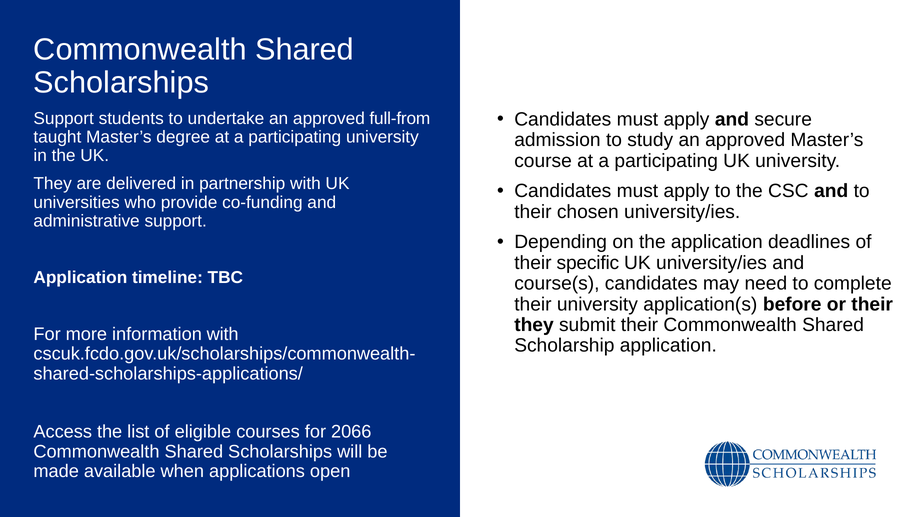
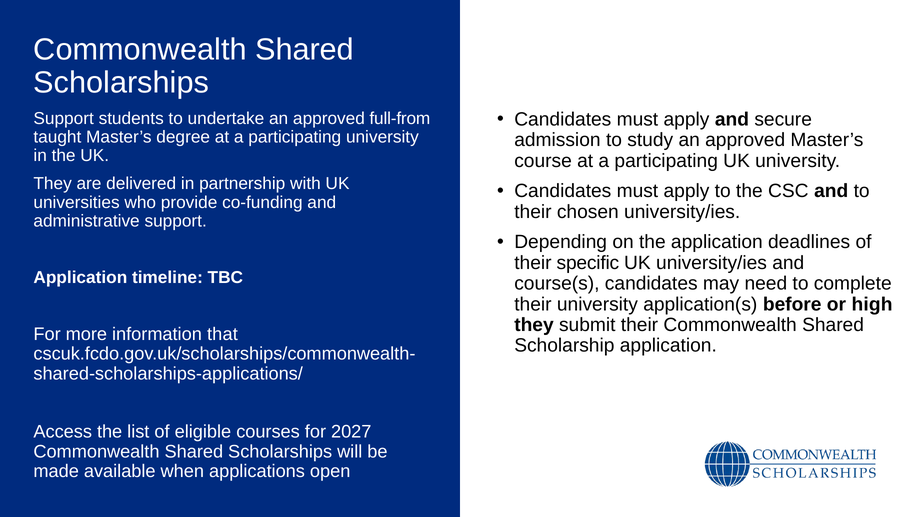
or their: their -> high
information with: with -> that
2066: 2066 -> 2027
